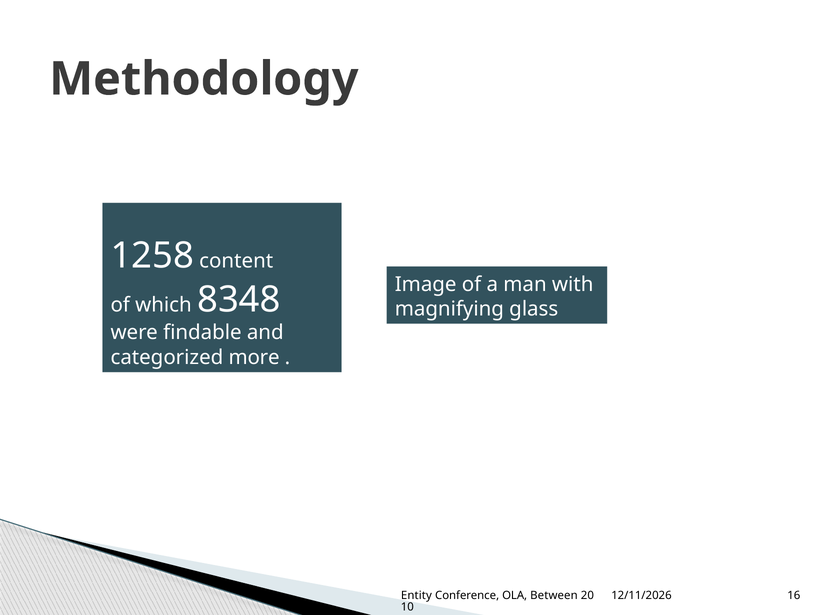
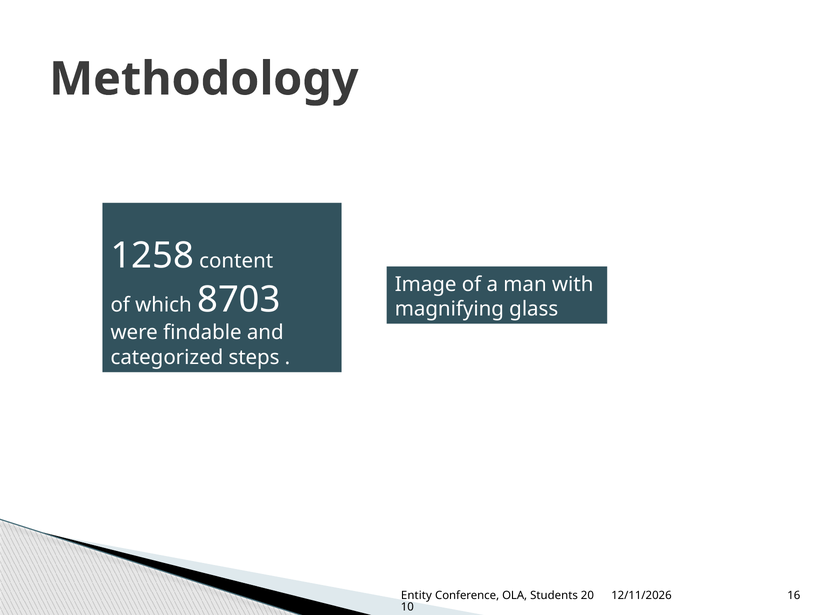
8348: 8348 -> 8703
more: more -> steps
Between: Between -> Students
